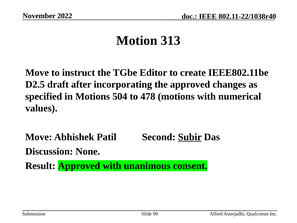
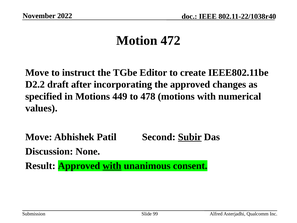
313: 313 -> 472
D2.5: D2.5 -> D2.2
504: 504 -> 449
with at (112, 166) underline: none -> present
